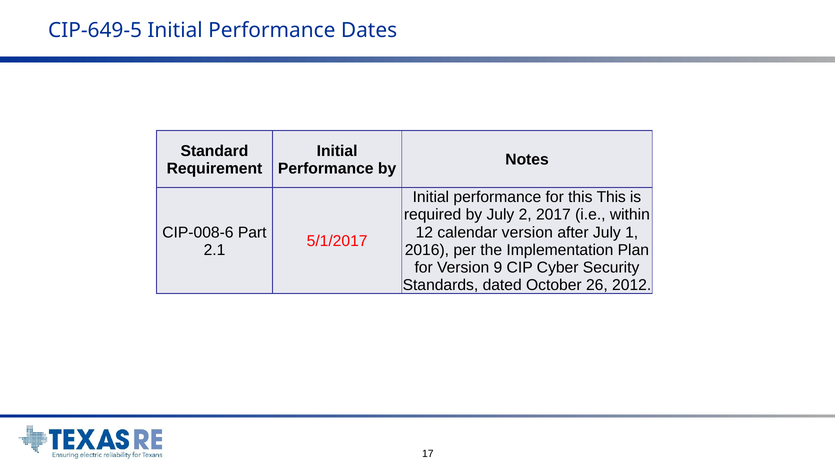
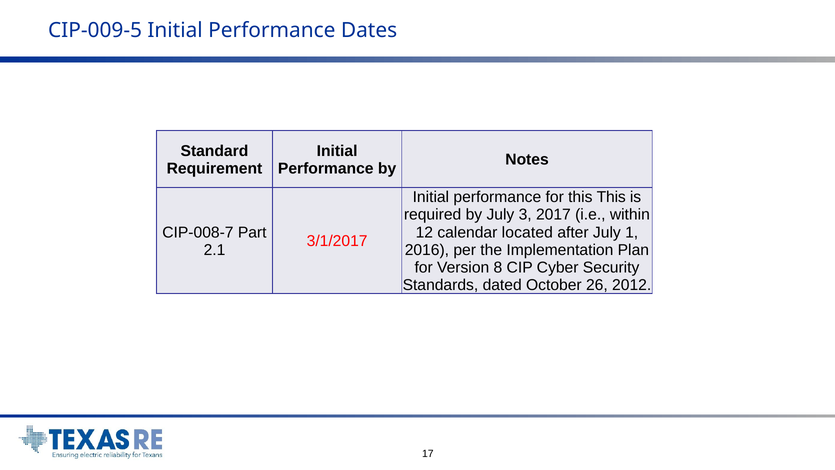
CIP-649-5: CIP-649-5 -> CIP-009-5
2: 2 -> 3
CIP-008-6: CIP-008-6 -> CIP-008-7
calendar version: version -> located
5/1/2017: 5/1/2017 -> 3/1/2017
9: 9 -> 8
